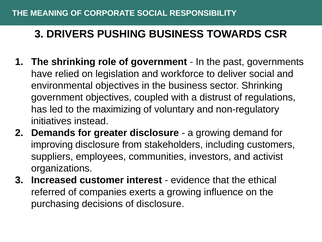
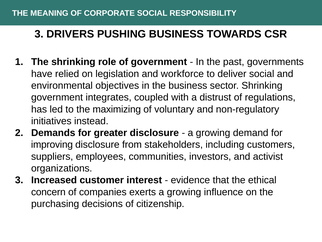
government objectives: objectives -> integrates
referred: referred -> concern
of disclosure: disclosure -> citizenship
